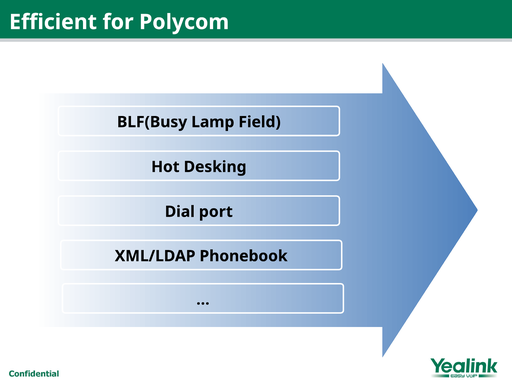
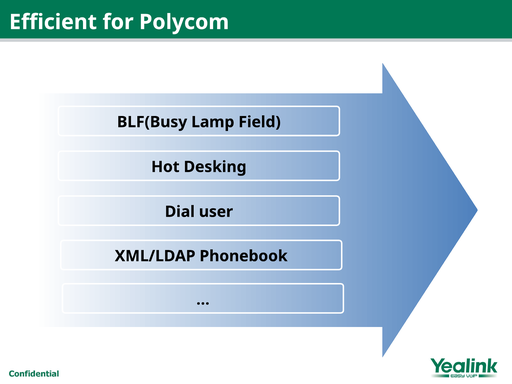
port: port -> user
